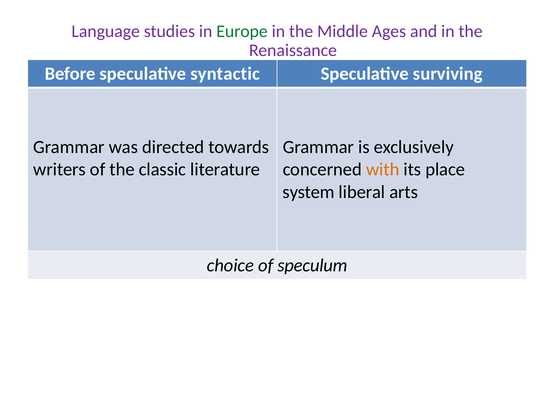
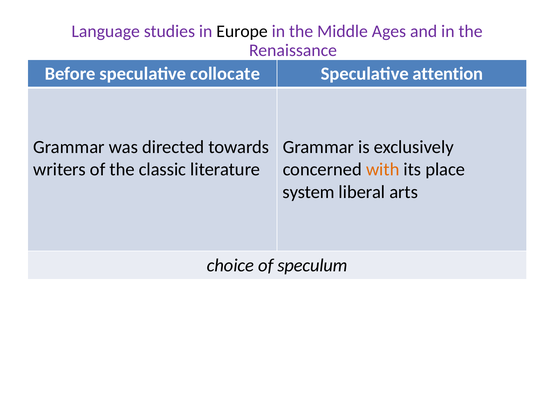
Europe colour: green -> black
syntactic: syntactic -> collocate
surviving: surviving -> attention
